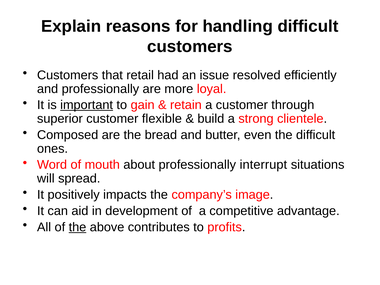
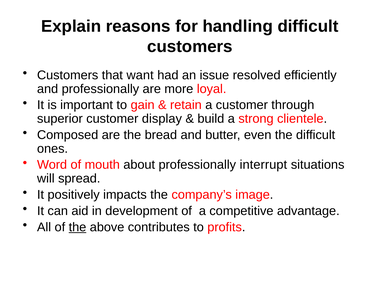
retail: retail -> want
important underline: present -> none
flexible: flexible -> display
